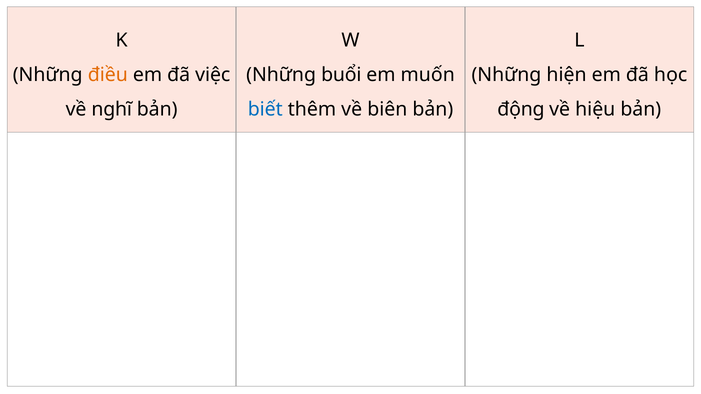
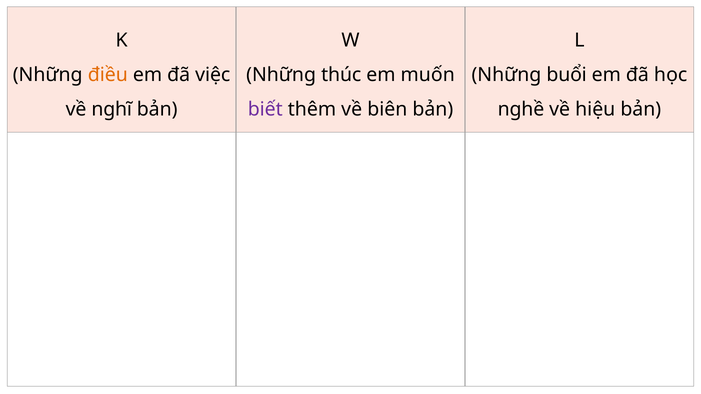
buổi: buổi -> thúc
hiện: hiện -> buổi
biết colour: blue -> purple
động: động -> nghề
